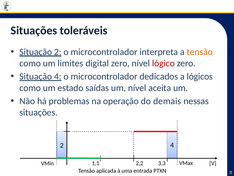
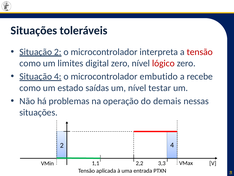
tensão at (200, 52) colour: orange -> red
dedicados: dedicados -> embutido
lógicos: lógicos -> recebe
aceita: aceita -> testar
